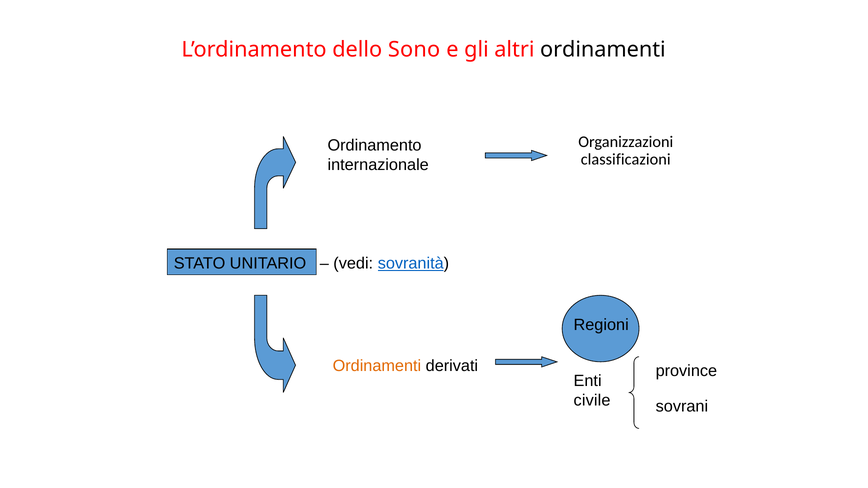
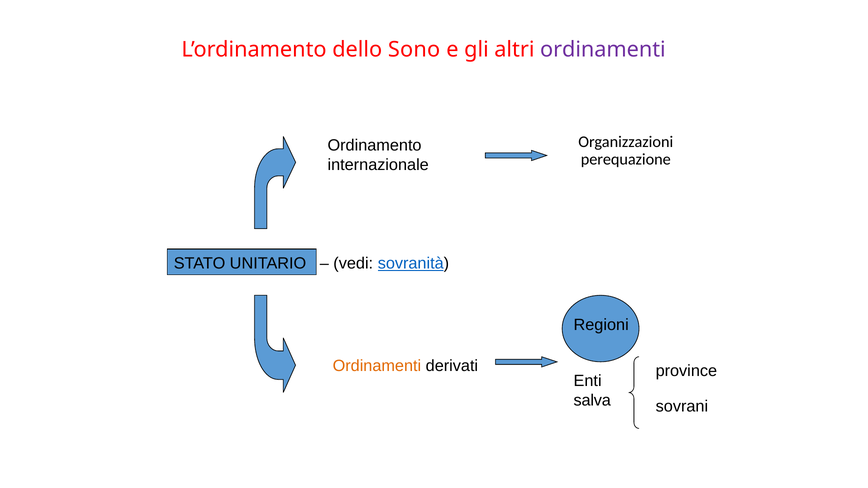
ordinamenti at (603, 50) colour: black -> purple
classificazioni: classificazioni -> perequazione
civile: civile -> salva
